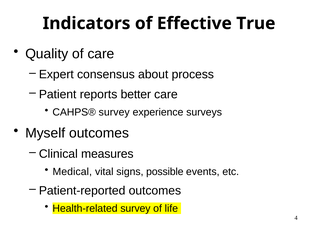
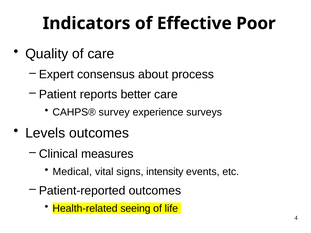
True: True -> Poor
Myself: Myself -> Levels
possible: possible -> intensity
Health-related survey: survey -> seeing
